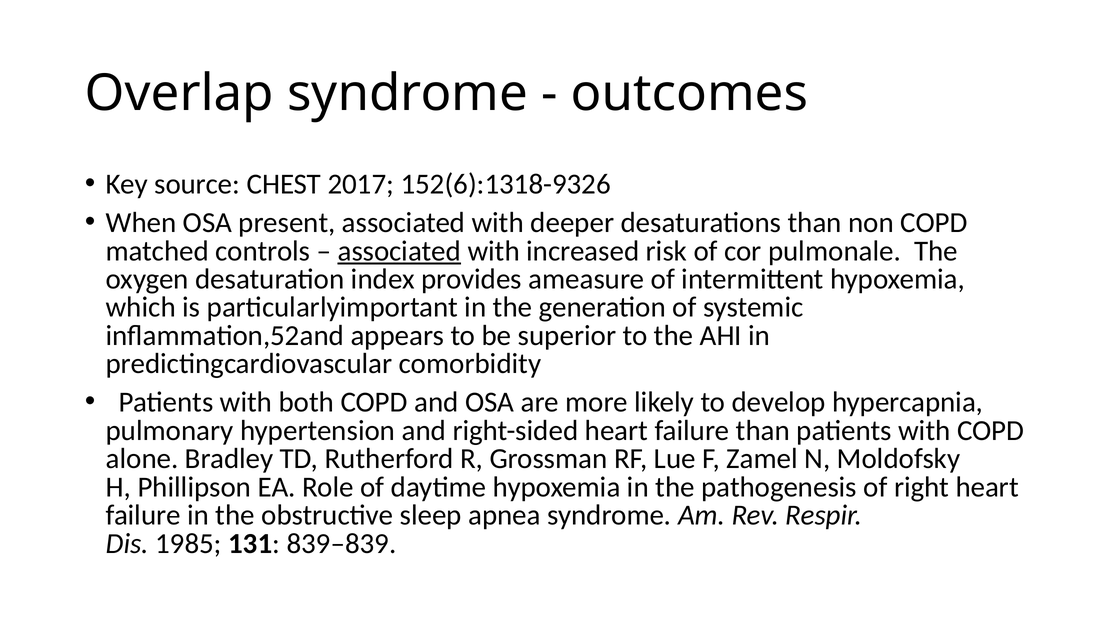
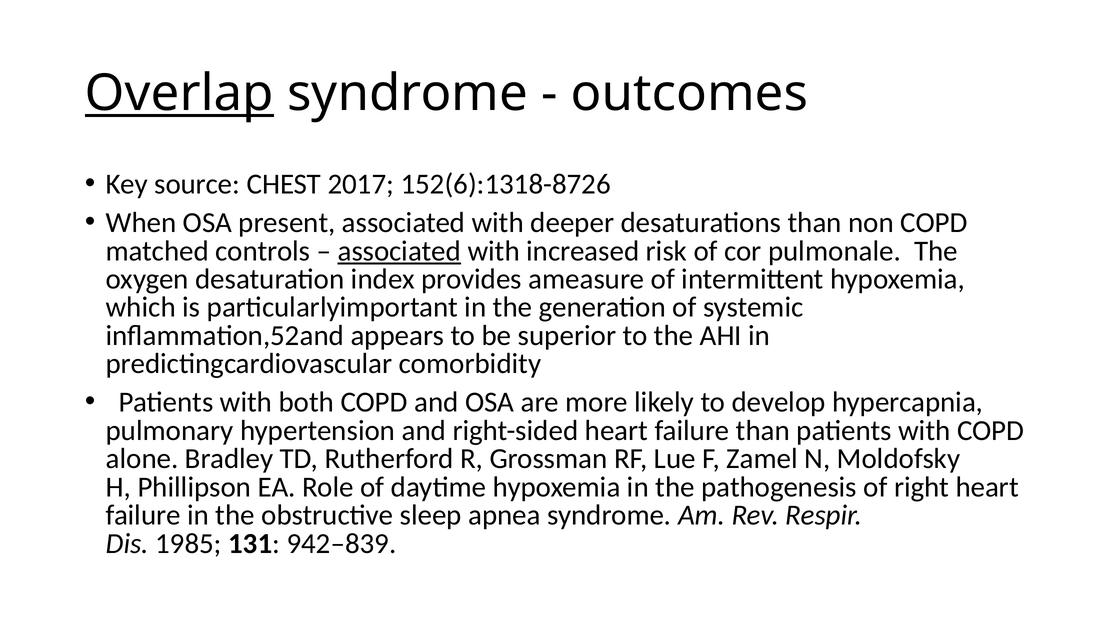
Overlap underline: none -> present
152(6):1318-9326: 152(6):1318-9326 -> 152(6):1318-8726
839–839: 839–839 -> 942–839
